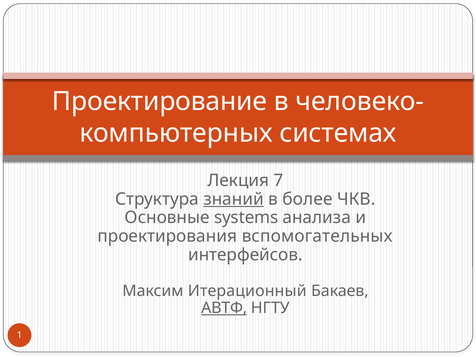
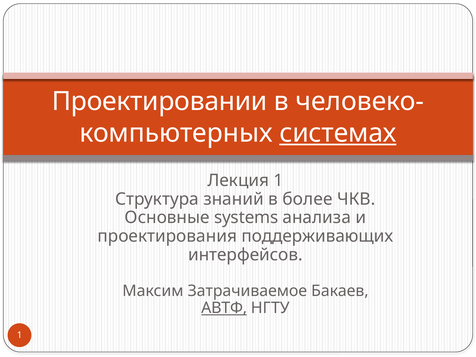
Проектирование: Проектирование -> Проектировании
системах underline: none -> present
Лекция 7: 7 -> 1
знаний underline: present -> none
вспомогательных: вспомогательных -> поддерживающих
Итерационный: Итерационный -> Затрачиваемое
